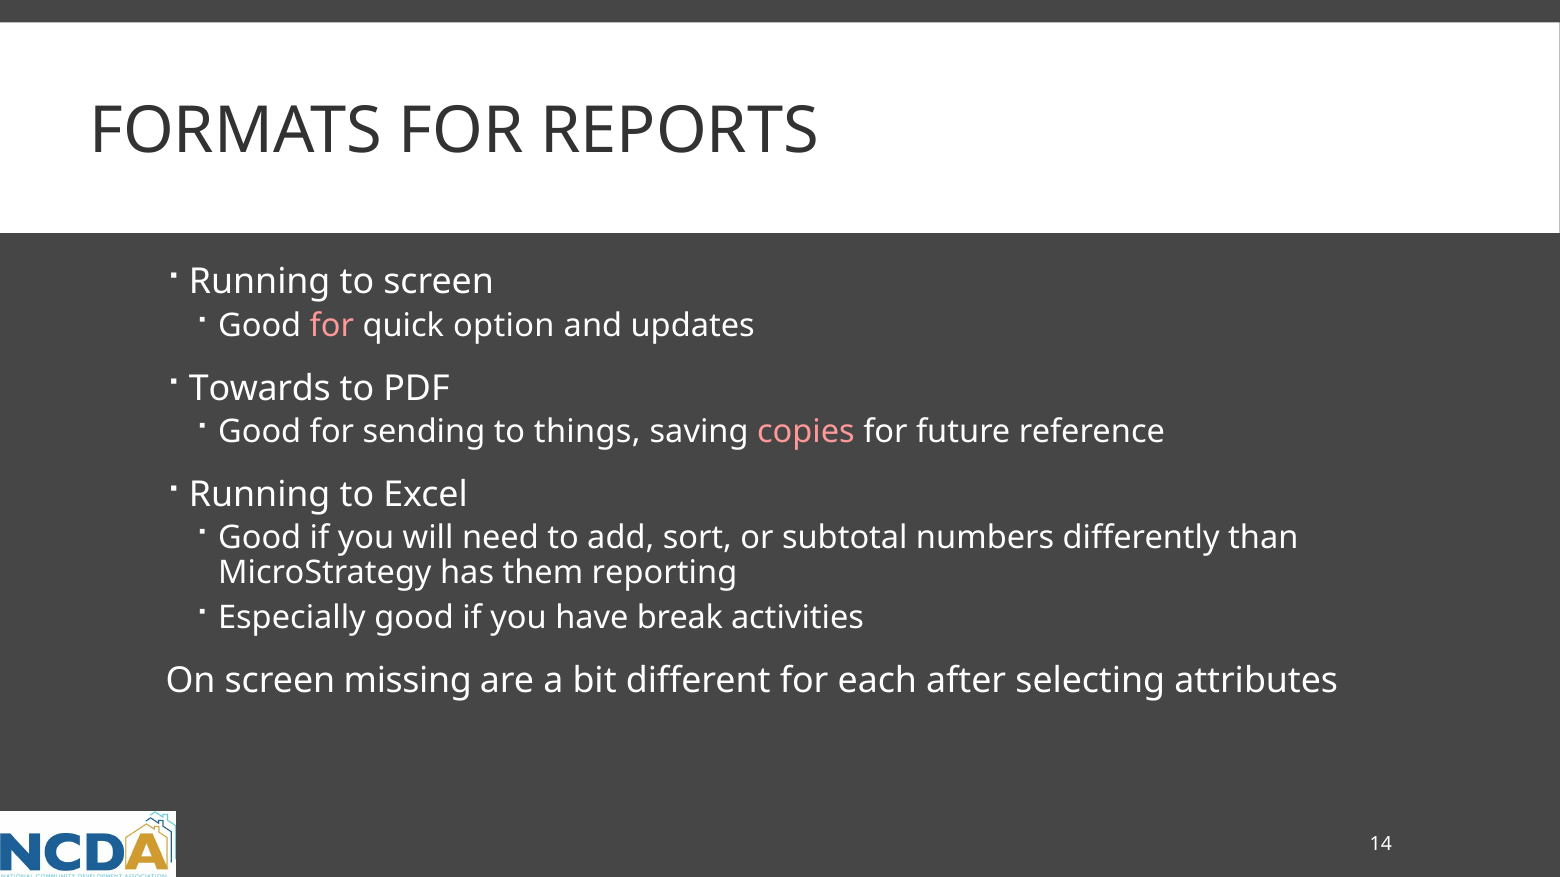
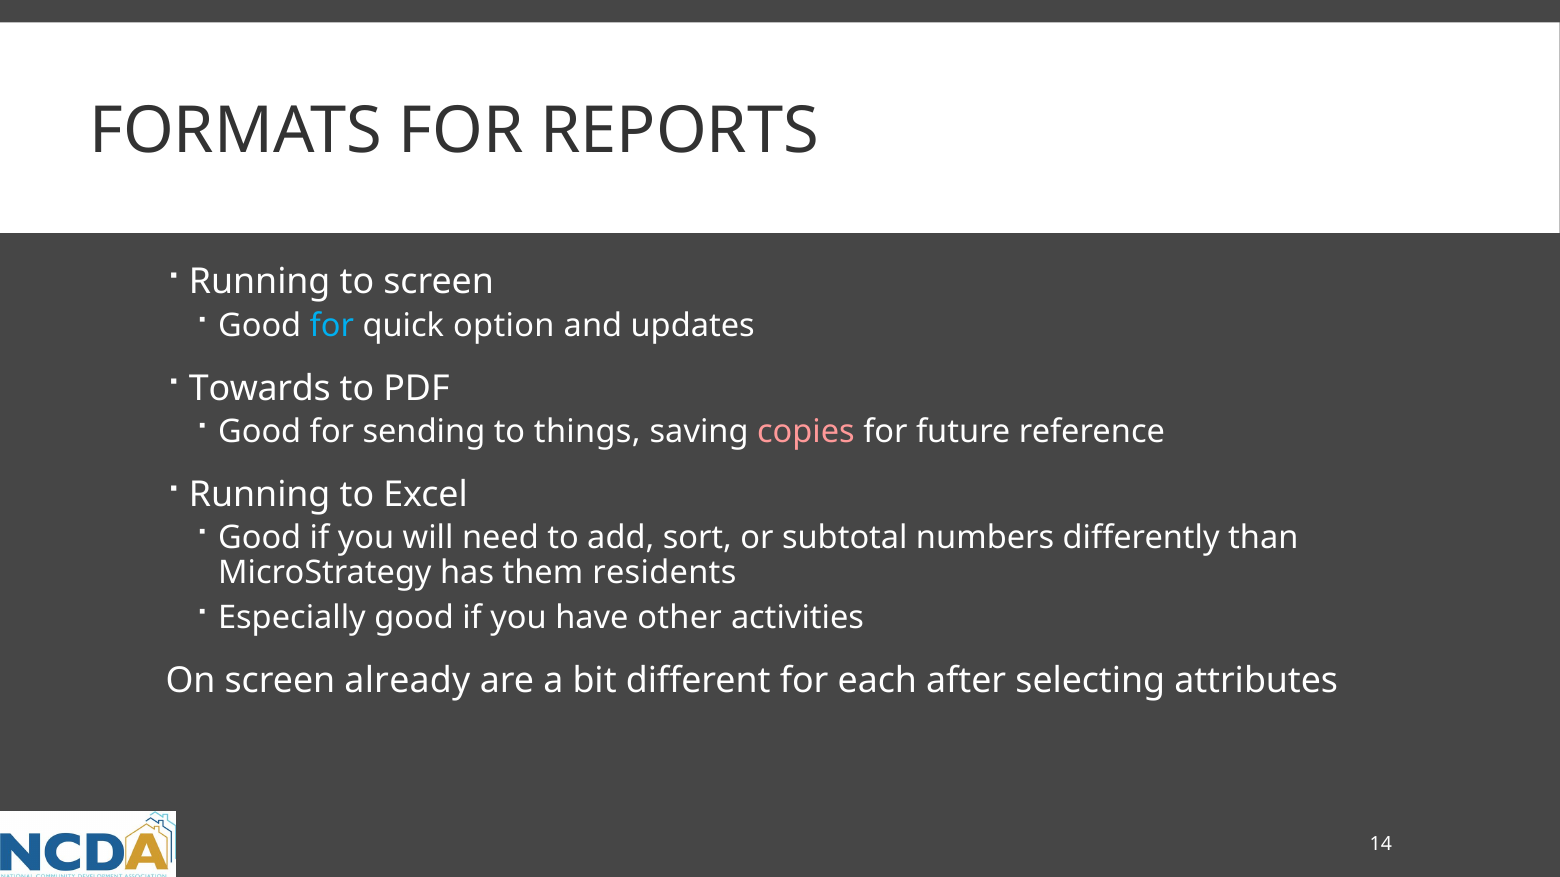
for at (332, 326) colour: pink -> light blue
reporting: reporting -> residents
break: break -> other
missing: missing -> already
